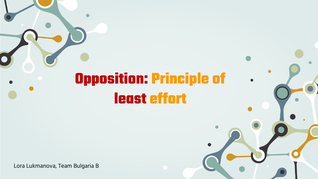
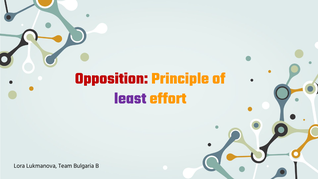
least colour: red -> purple
